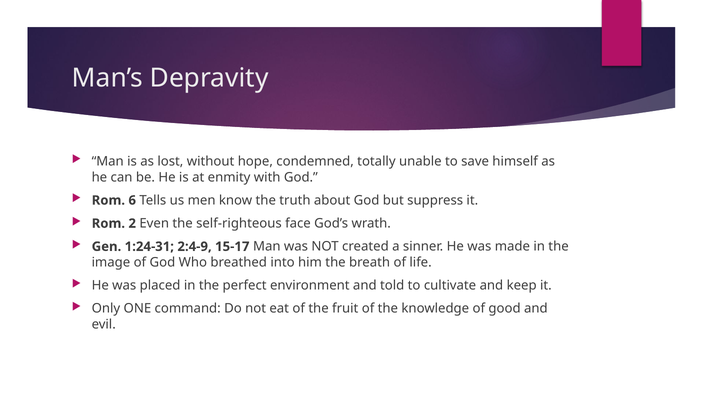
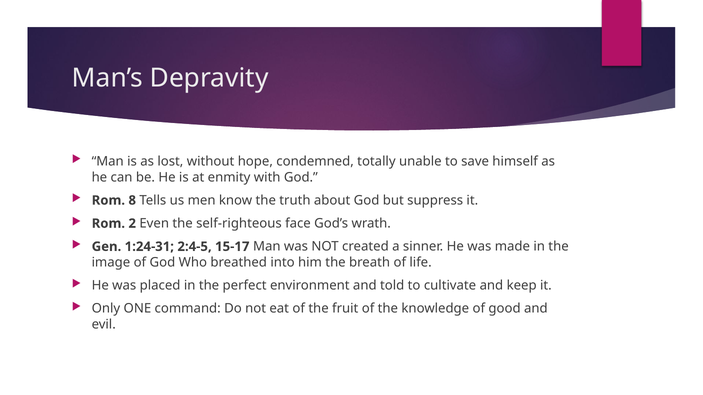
6: 6 -> 8
2:4-9: 2:4-9 -> 2:4-5
